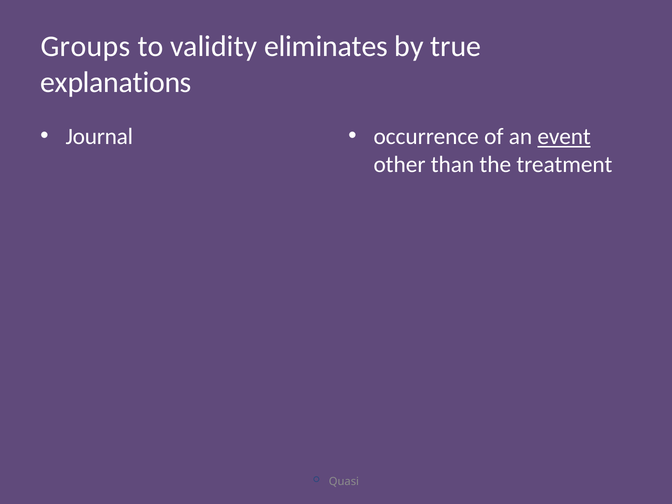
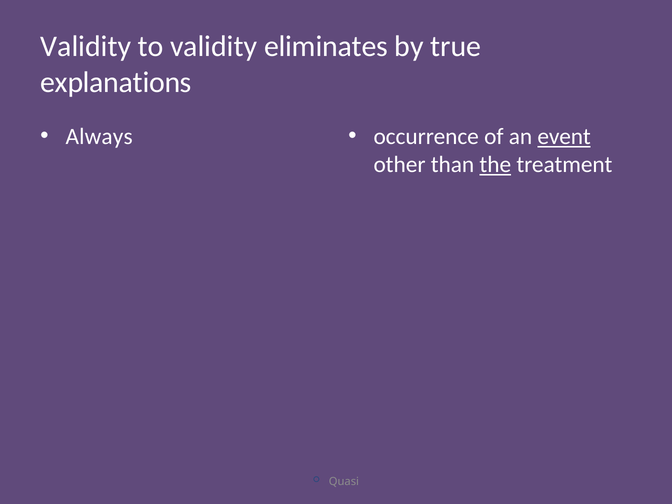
Groups at (86, 46): Groups -> Validity
Journal: Journal -> Always
the underline: none -> present
